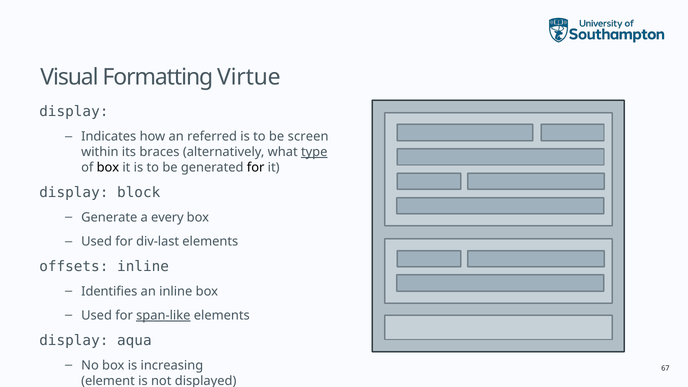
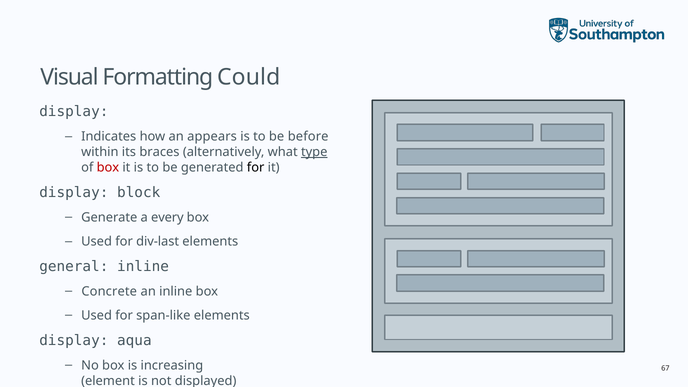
Virtue: Virtue -> Could
referred: referred -> appears
screen: screen -> before
box at (108, 168) colour: black -> red
offsets: offsets -> general
Identifies: Identifies -> Concrete
span-like underline: present -> none
